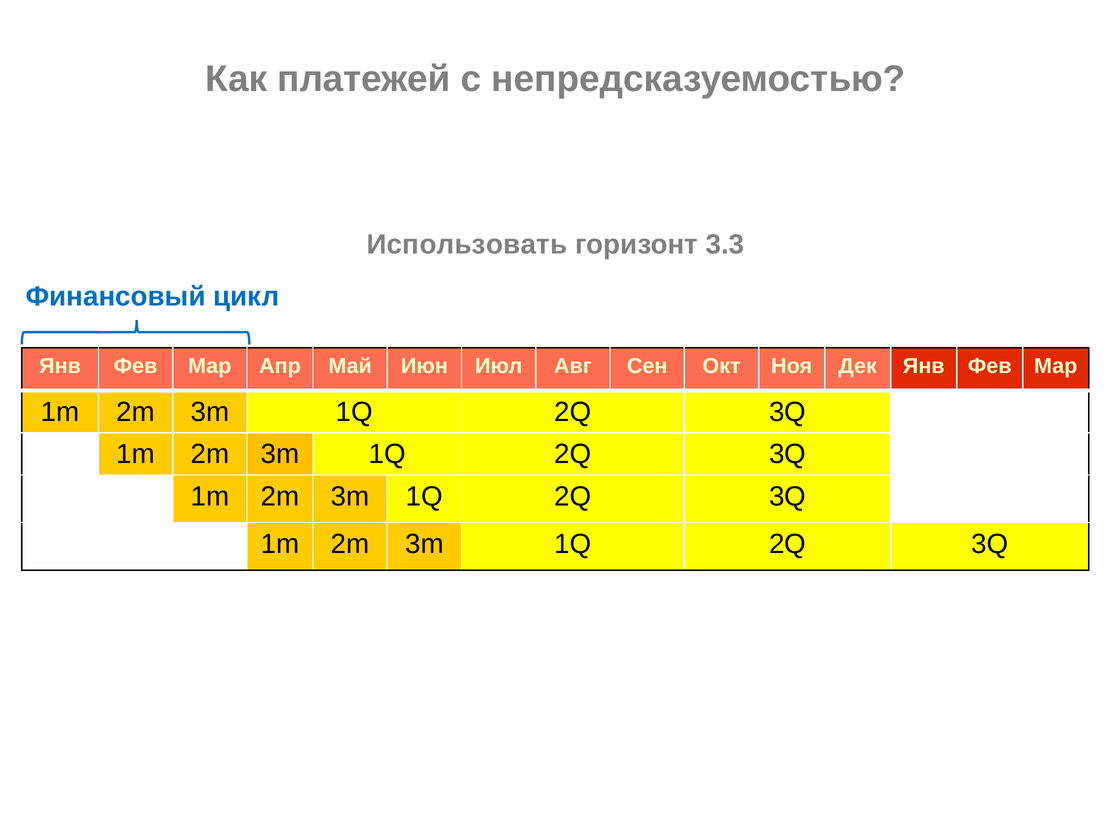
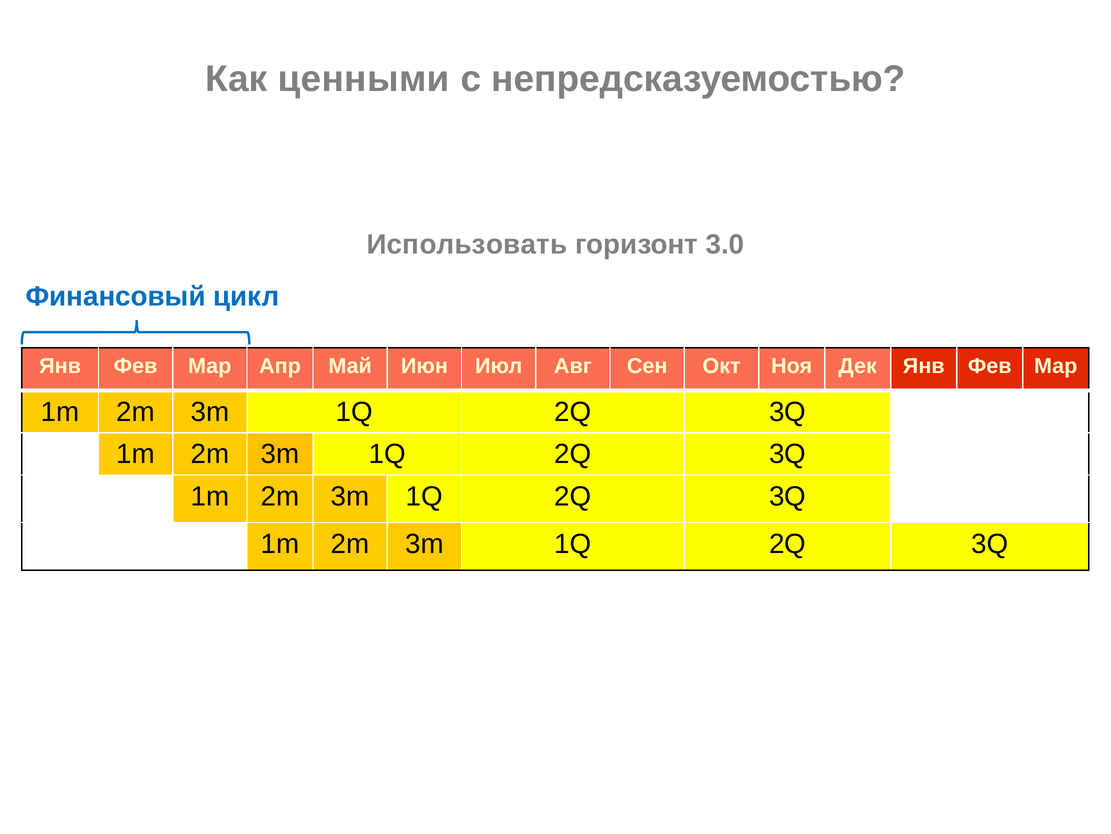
платежей: платежей -> ценными
3.3: 3.3 -> 3.0
